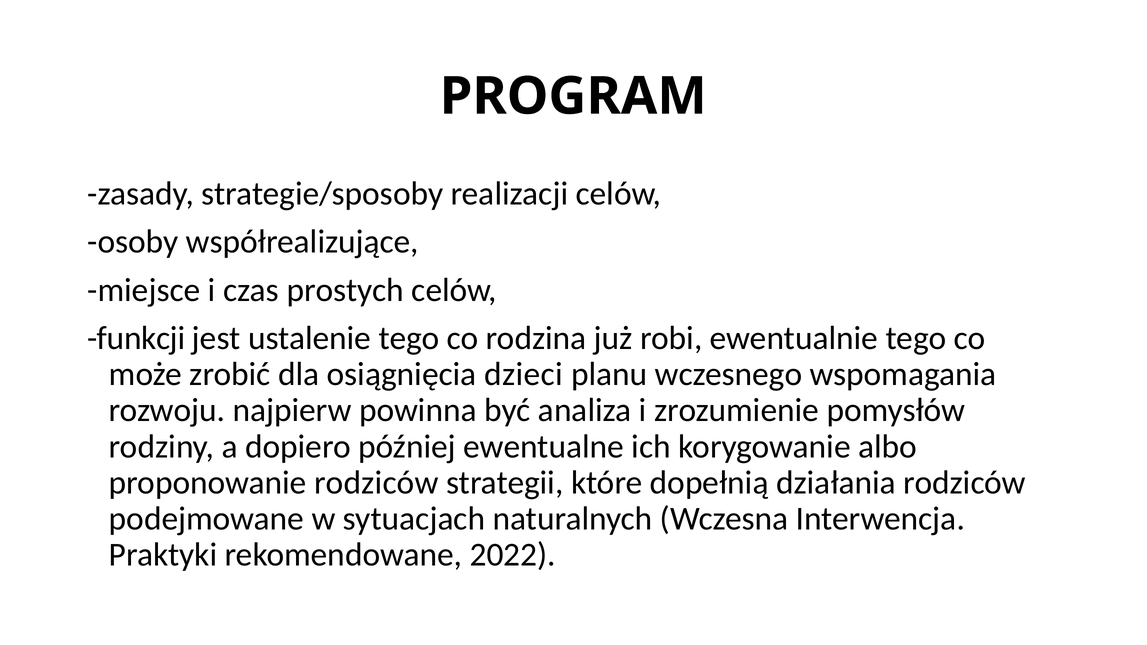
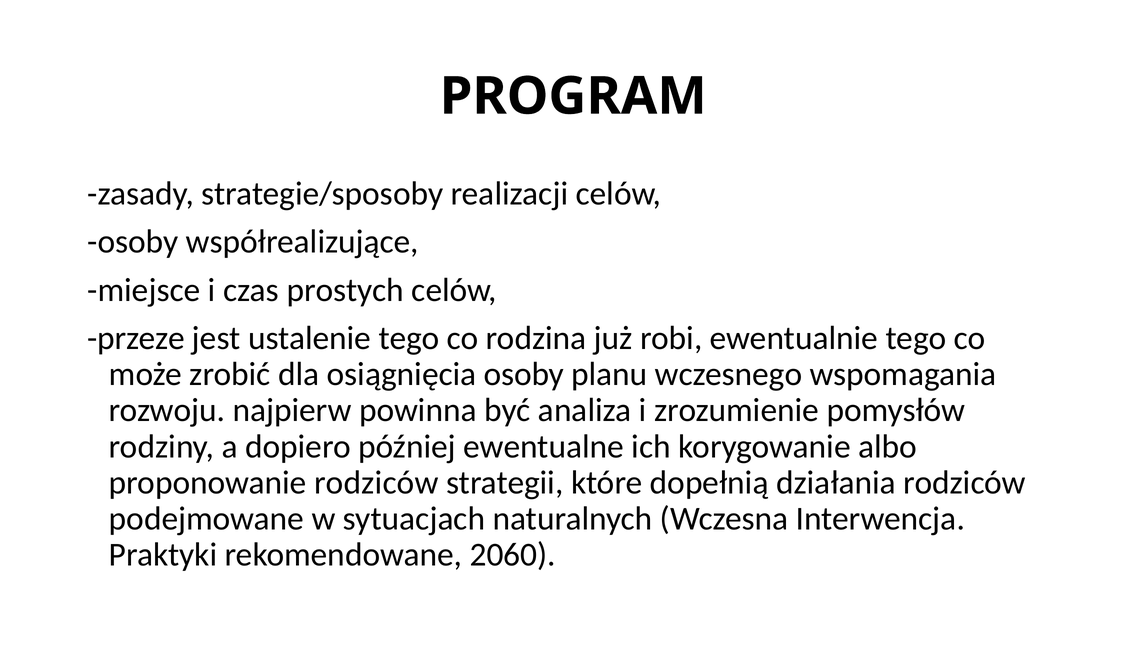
funkcji: funkcji -> przeze
osiągnięcia dzieci: dzieci -> osoby
2022: 2022 -> 2060
